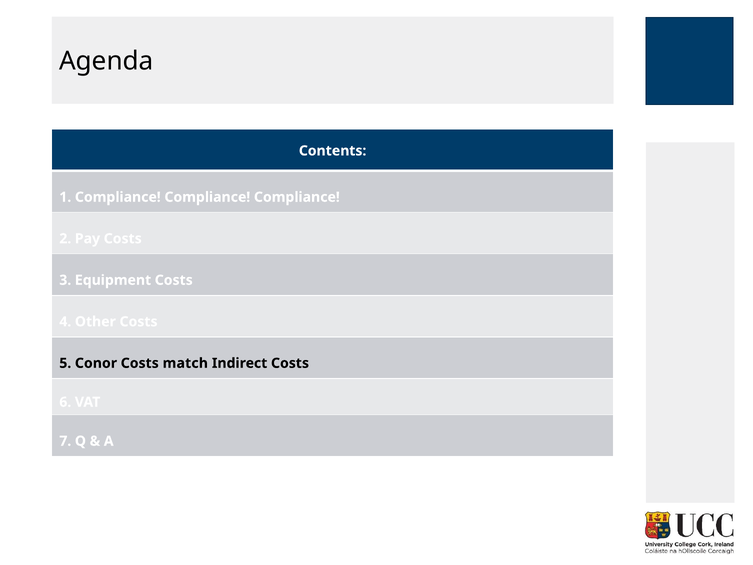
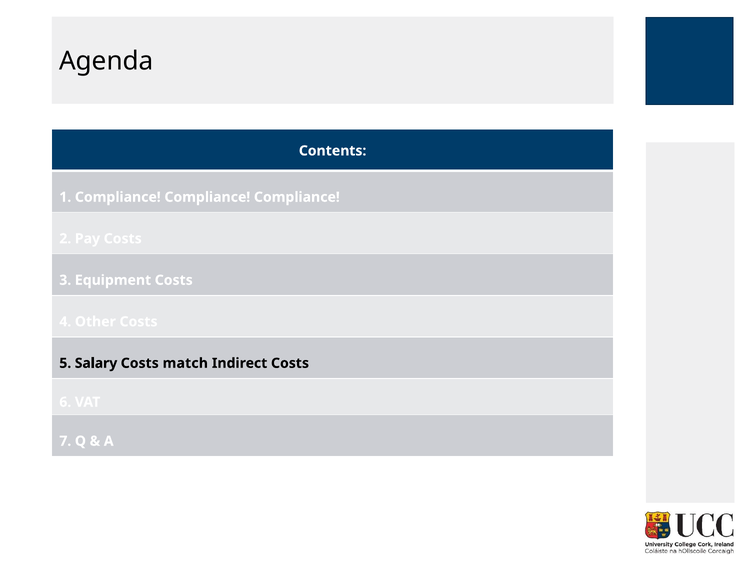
Conor: Conor -> Salary
